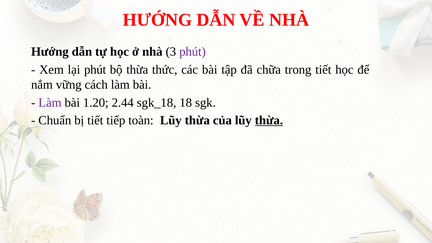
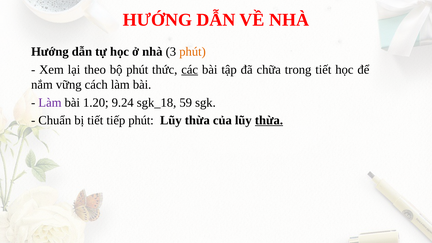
phút at (193, 52) colour: purple -> orange
lại phút: phút -> theo
bộ thừa: thừa -> phút
các underline: none -> present
2.44: 2.44 -> 9.24
18: 18 -> 59
tiếp toàn: toàn -> phút
